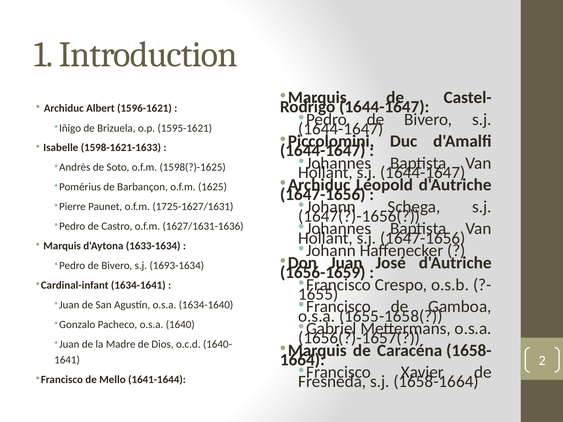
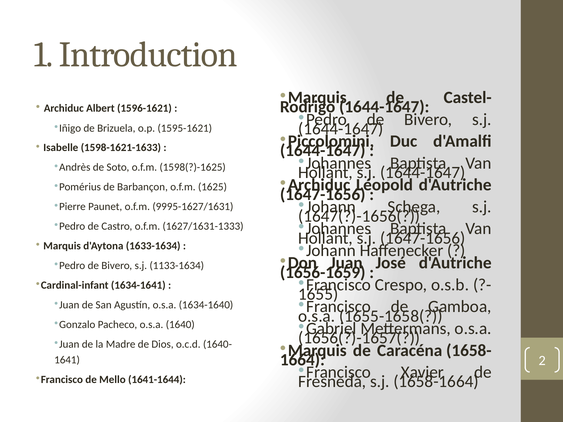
1725-1627/1631: 1725-1627/1631 -> 9995-1627/1631
1627/1631-1636: 1627/1631-1636 -> 1627/1631-1333
1693-1634: 1693-1634 -> 1133-1634
